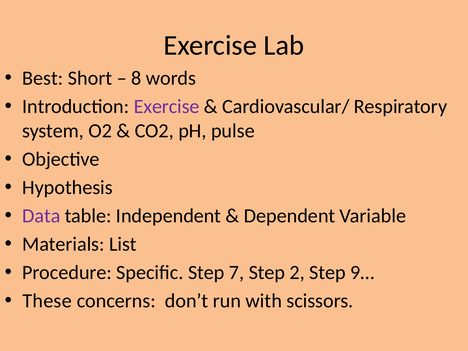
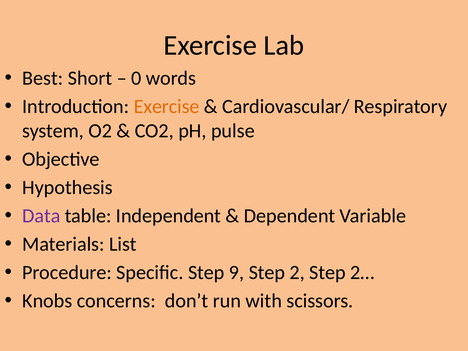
8: 8 -> 0
Exercise at (167, 107) colour: purple -> orange
7: 7 -> 9
9…: 9… -> 2…
These: These -> Knobs
